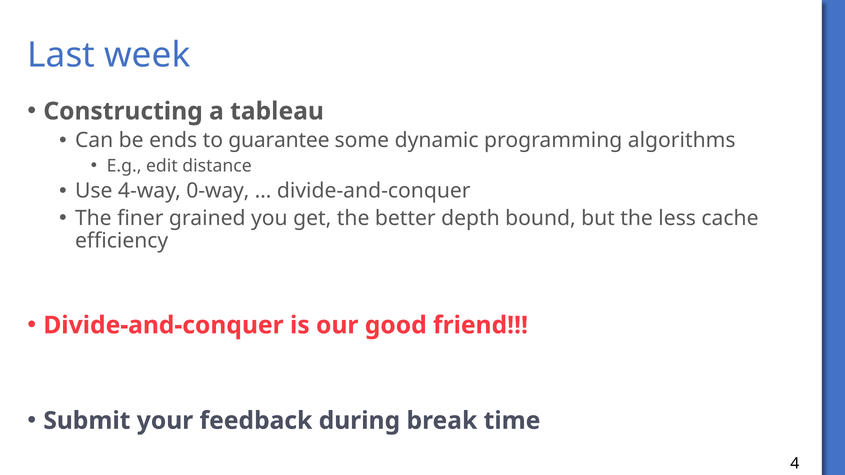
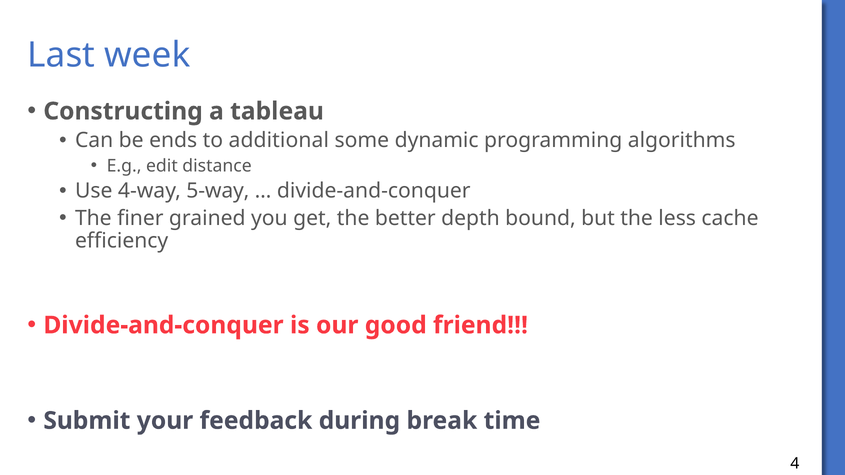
guarantee: guarantee -> additional
0-way: 0-way -> 5-way
